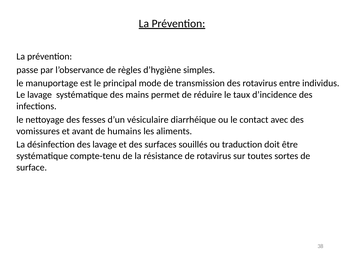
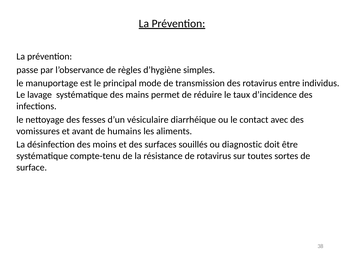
des lavage: lavage -> moins
traduction: traduction -> diagnostic
